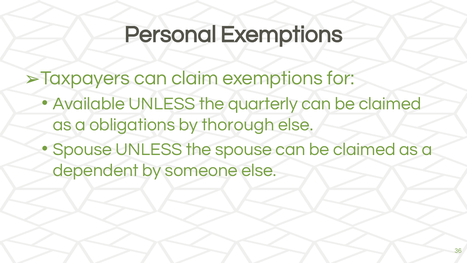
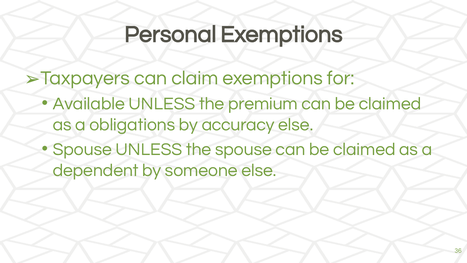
quarterly: quarterly -> premium
thorough: thorough -> accuracy
